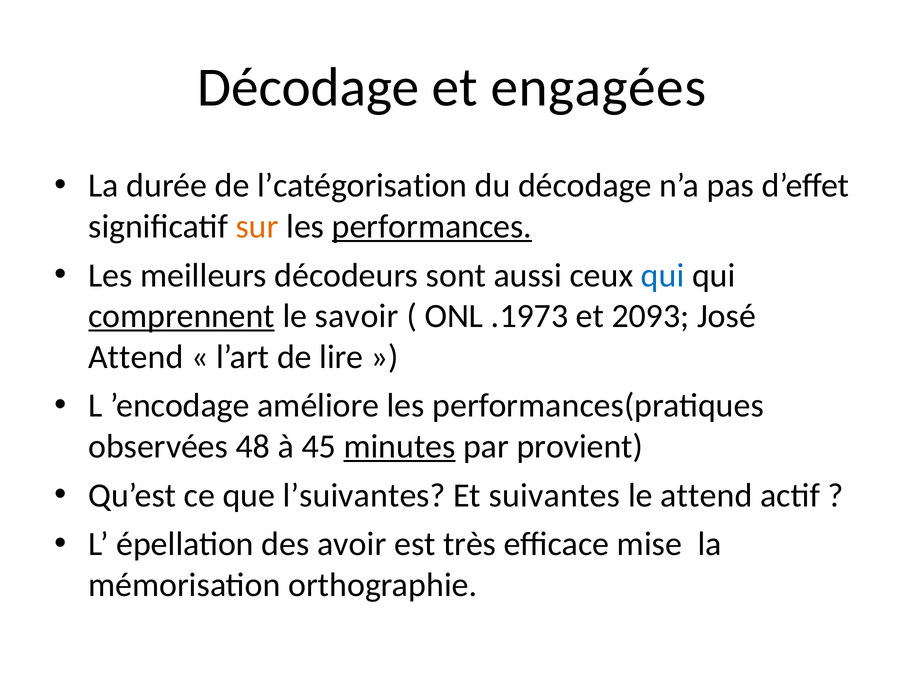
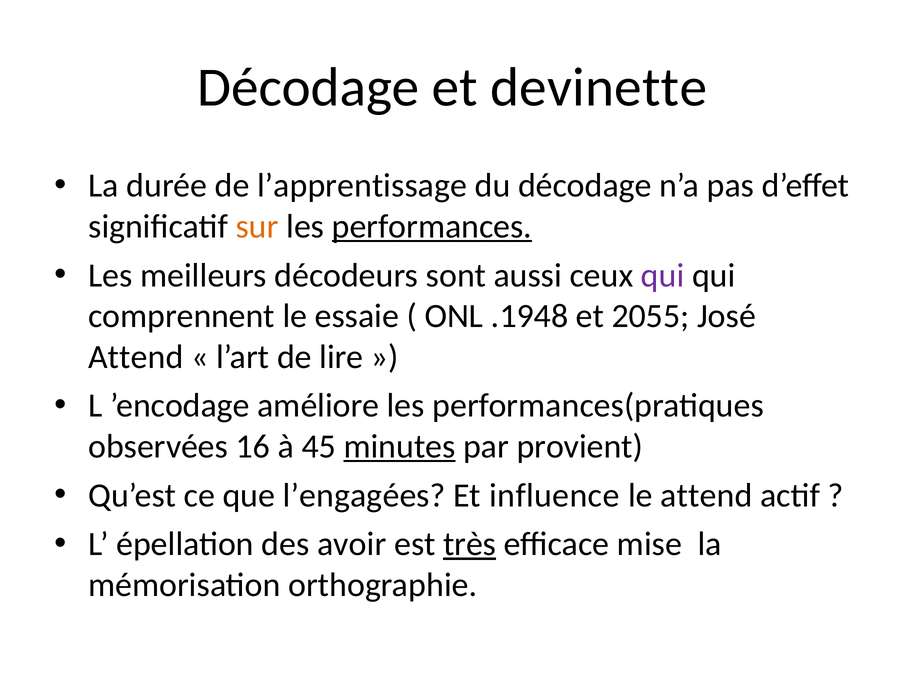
engagées: engagées -> devinette
l’catégorisation: l’catégorisation -> l’apprentissage
qui at (663, 275) colour: blue -> purple
comprennent underline: present -> none
savoir: savoir -> essaie
.1973: .1973 -> .1948
2093: 2093 -> 2055
48: 48 -> 16
l’suivantes: l’suivantes -> l’engagées
suivantes: suivantes -> influence
très underline: none -> present
